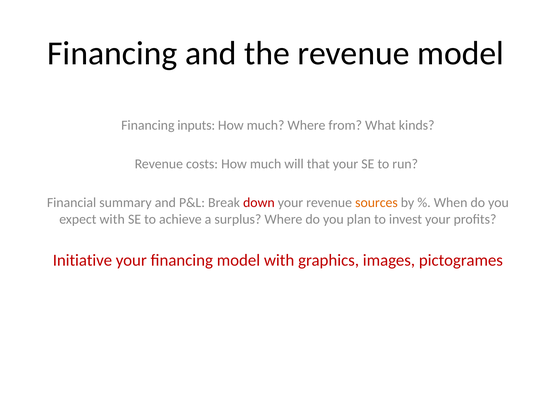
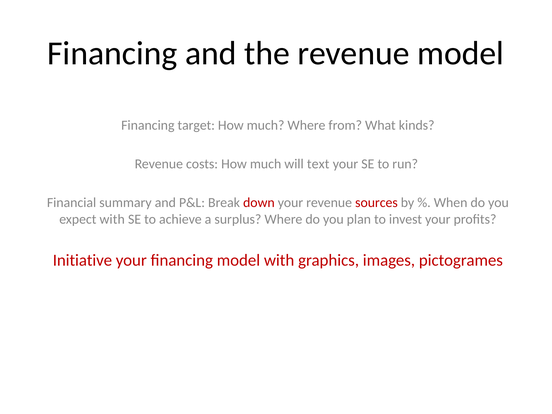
inputs: inputs -> target
that: that -> text
sources colour: orange -> red
